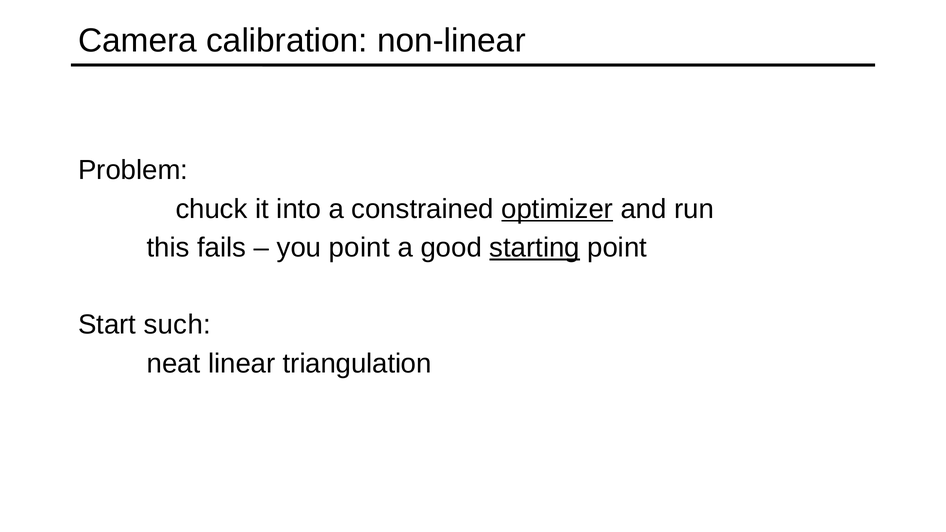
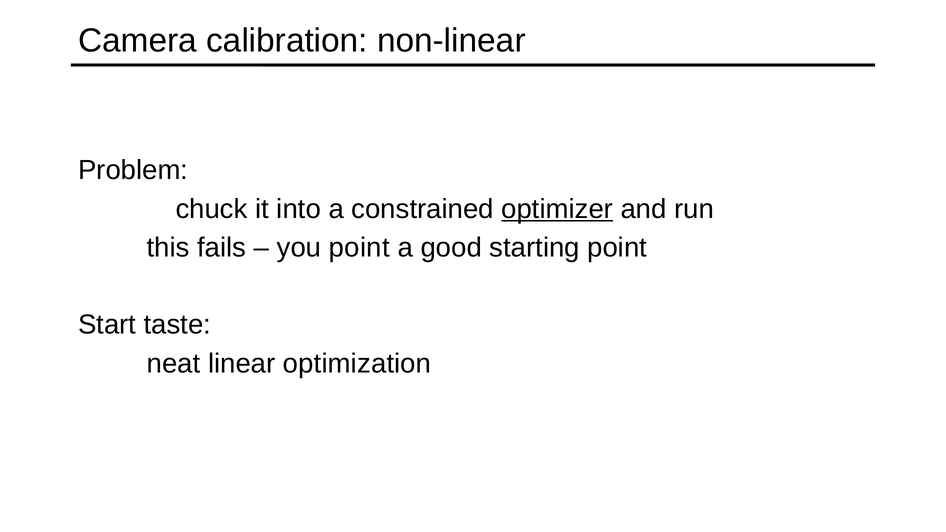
starting underline: present -> none
such: such -> taste
triangulation: triangulation -> optimization
